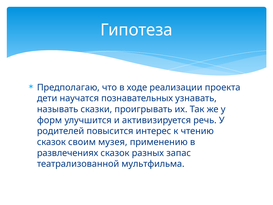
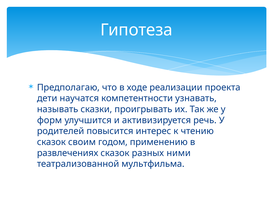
познавательных: познавательных -> компетентности
музея: музея -> годом
запас: запас -> ними
